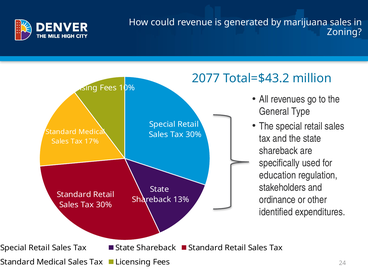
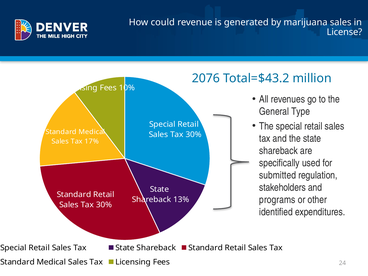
Zoning: Zoning -> License
2077: 2077 -> 2076
education: education -> submitted
ordinance: ordinance -> programs
